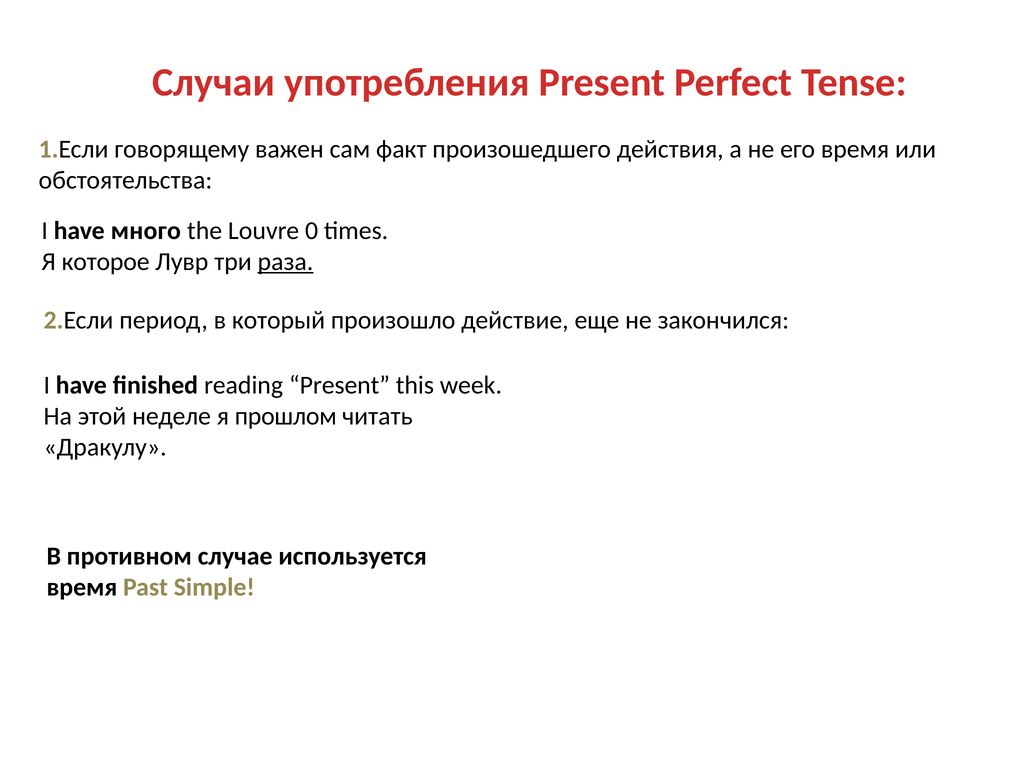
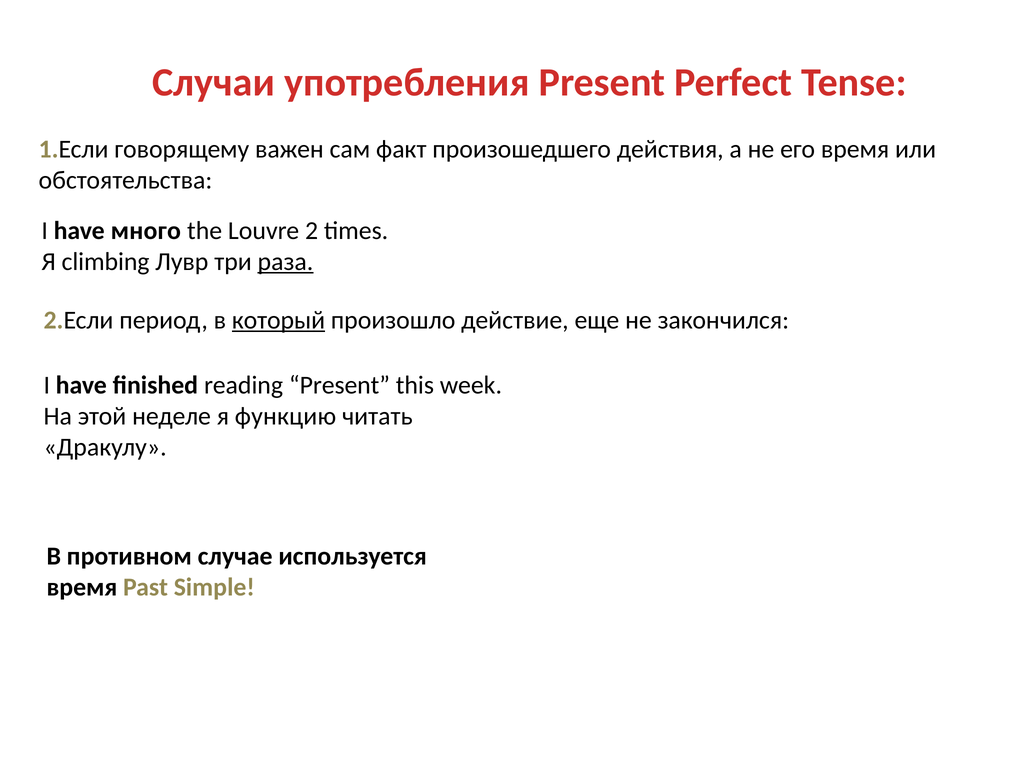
0: 0 -> 2
которое: которое -> climbing
который underline: none -> present
прошлом: прошлом -> функцию
